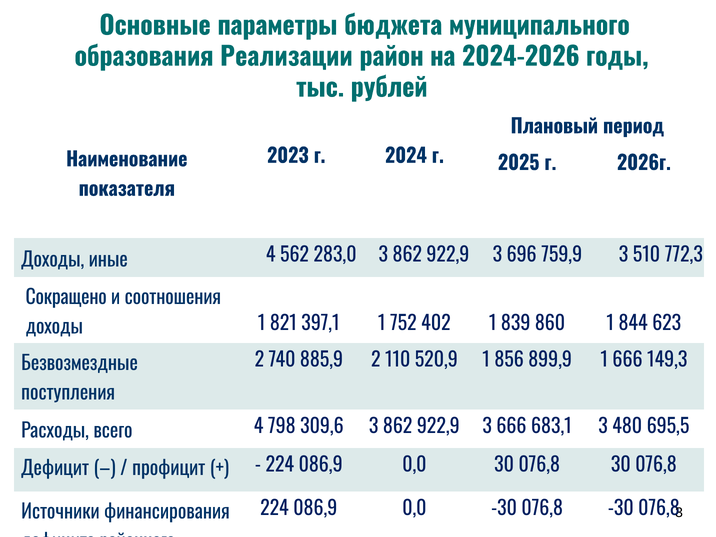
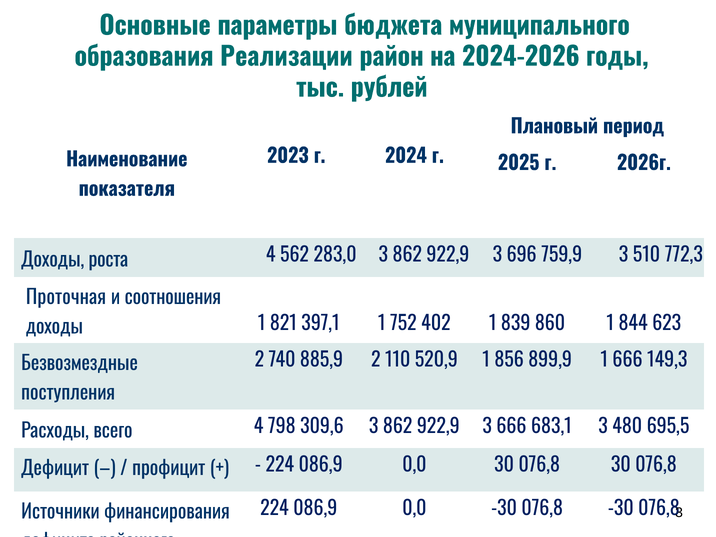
иные: иные -> роста
Сокращено: Сокращено -> Проточная
